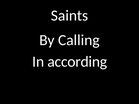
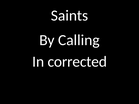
according: according -> corrected
